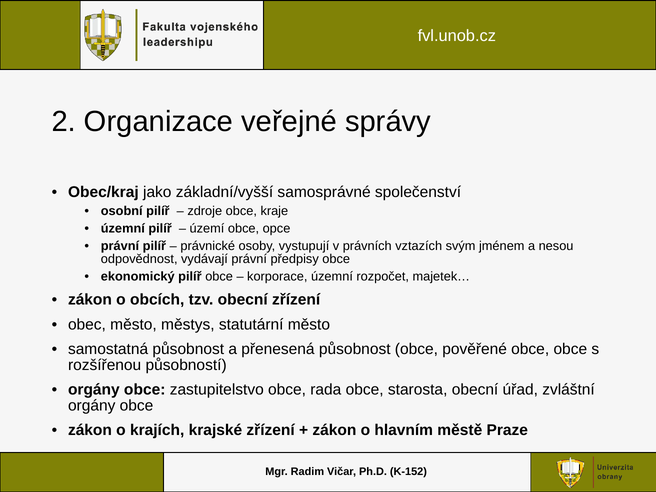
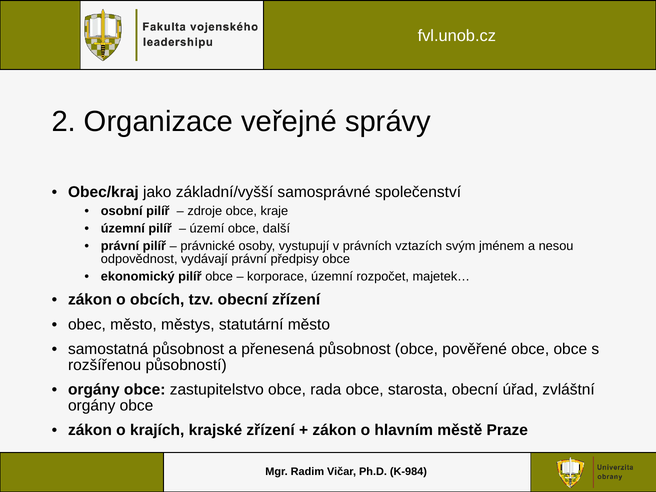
opce: opce -> další
K-152: K-152 -> K-984
